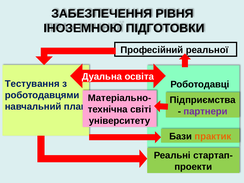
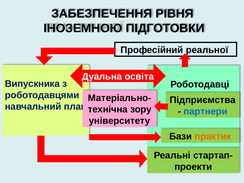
Тестування: Тестування -> Випускника
світі: світі -> зору
партнери colour: purple -> blue
